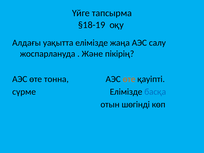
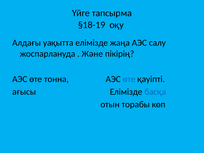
өте at (129, 79) colour: orange -> blue
сүрме: сүрме -> ағысы
шөгінді: шөгінді -> торабы
